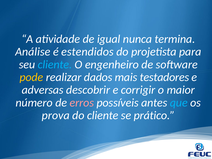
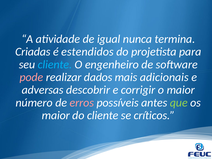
Análise: Análise -> Criadas
pode colour: yellow -> pink
testadores: testadores -> adicionais
que colour: light blue -> light green
prova at (56, 115): prova -> maior
prático: prático -> críticos
